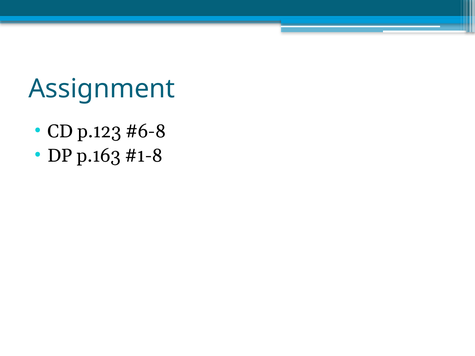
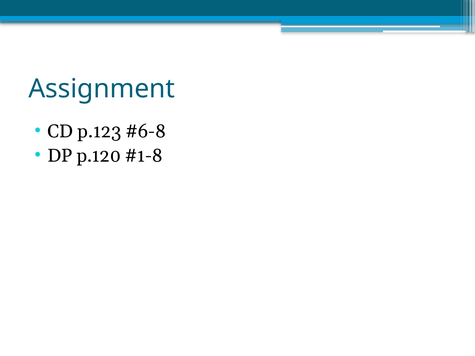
p.163: p.163 -> p.120
